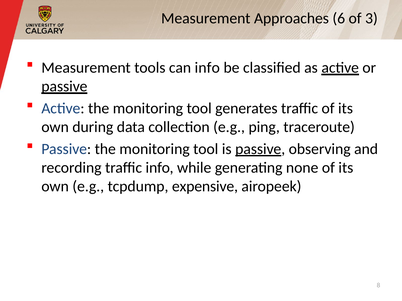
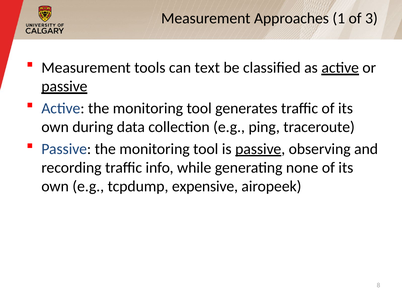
6: 6 -> 1
can info: info -> text
